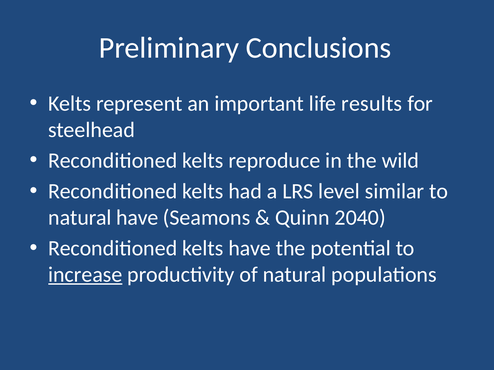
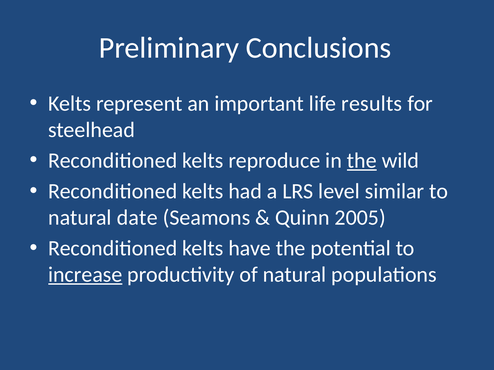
the at (362, 161) underline: none -> present
natural have: have -> date
2040: 2040 -> 2005
